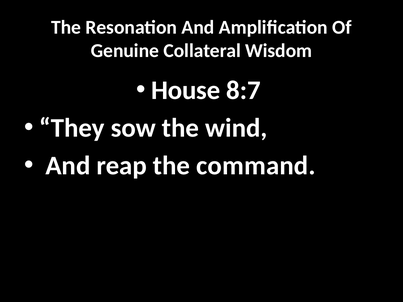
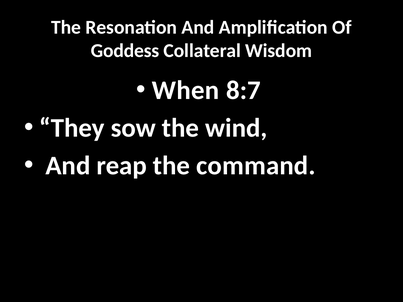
Genuine: Genuine -> Goddess
House: House -> When
